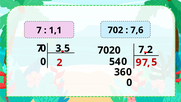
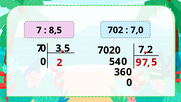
7,6: 7,6 -> 7,0
1,1: 1,1 -> 8,5
